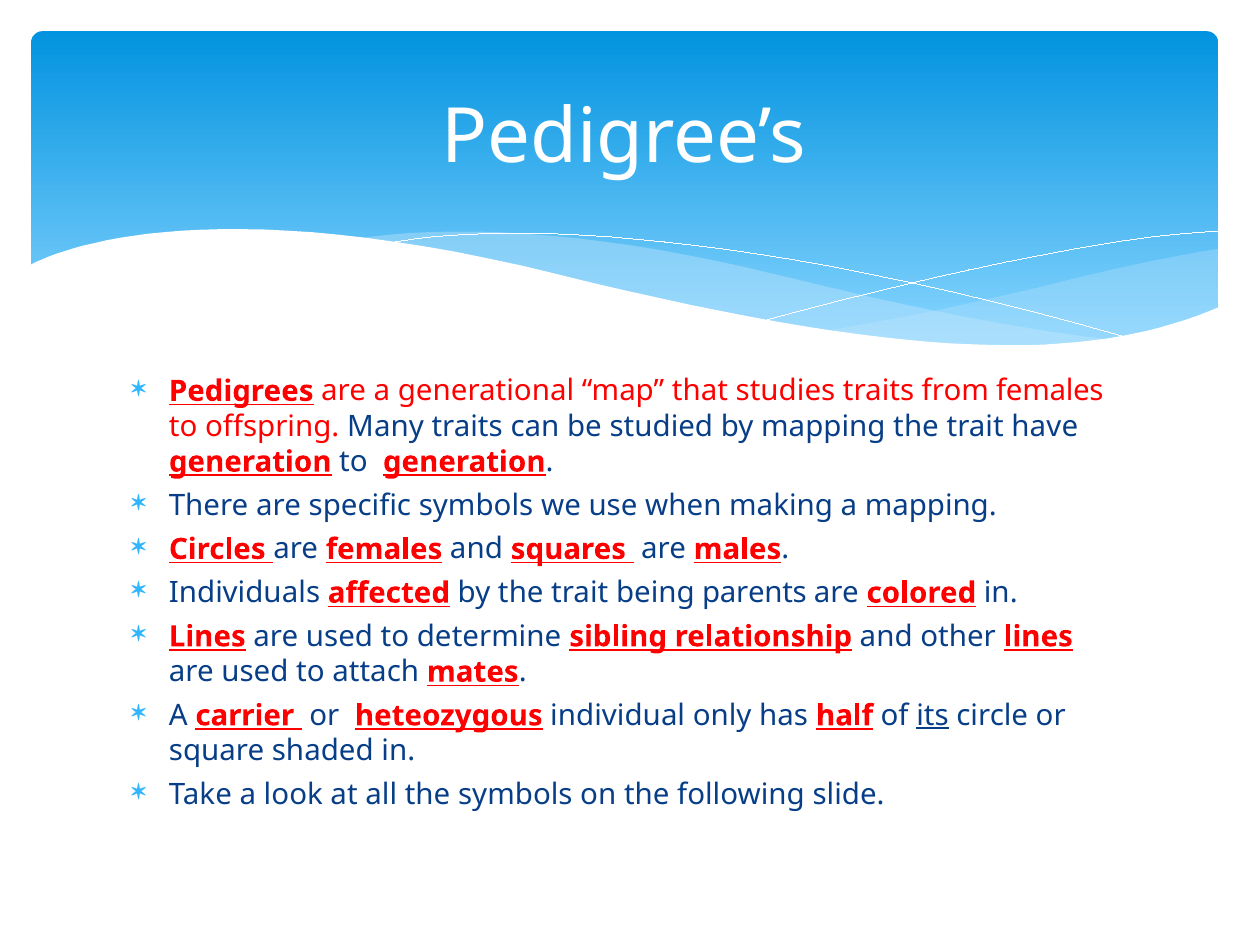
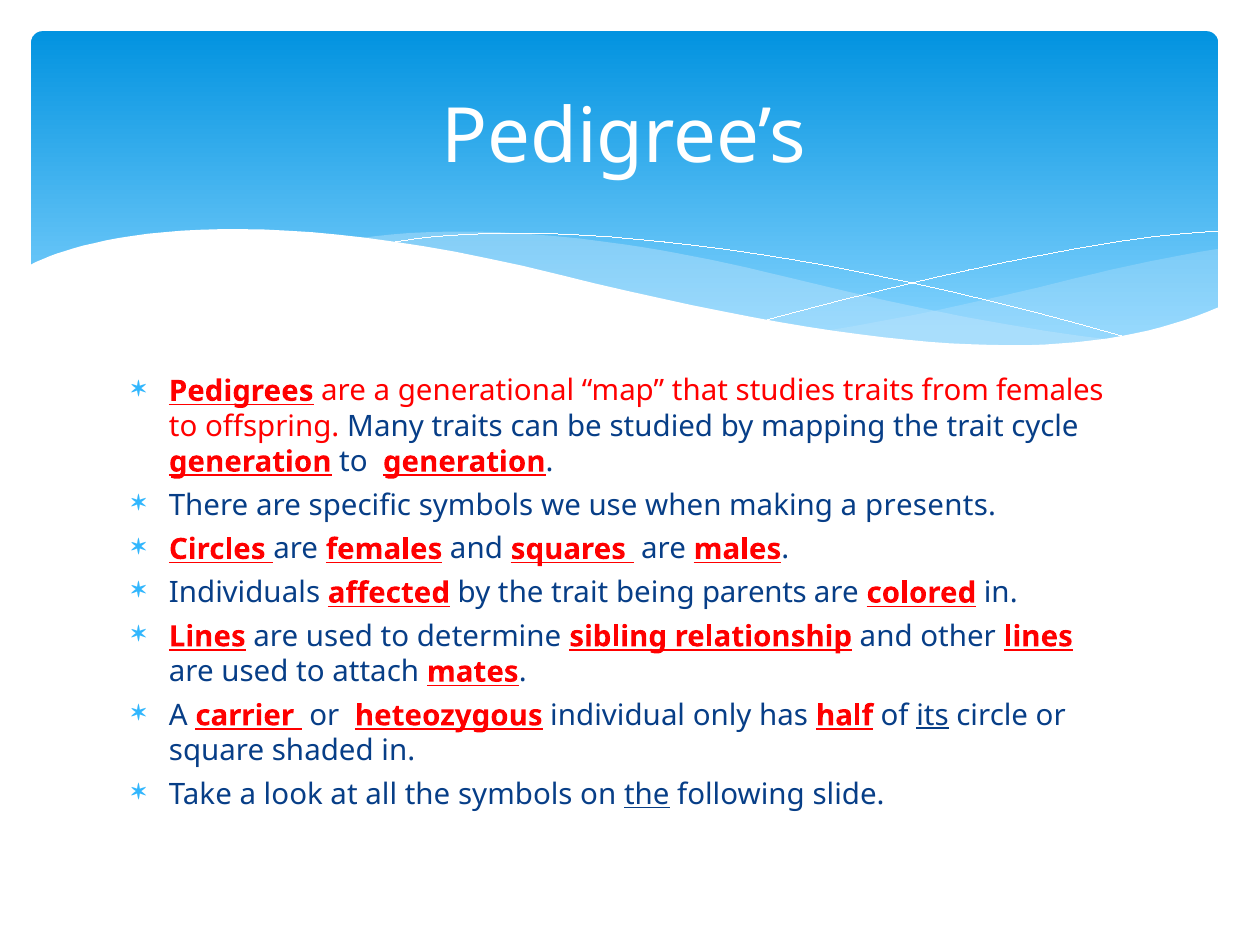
have: have -> cycle
a mapping: mapping -> presents
the at (647, 795) underline: none -> present
